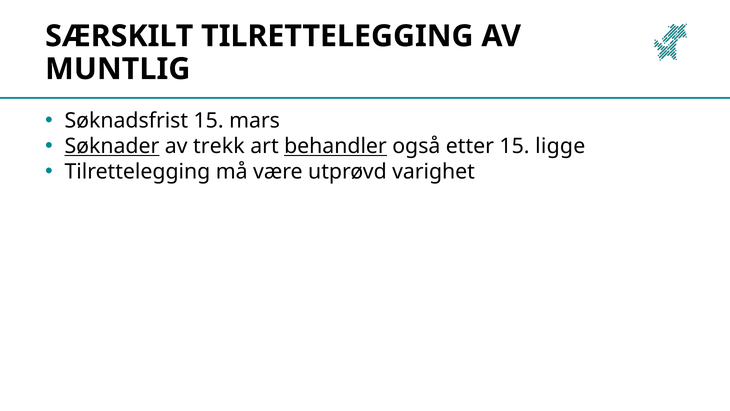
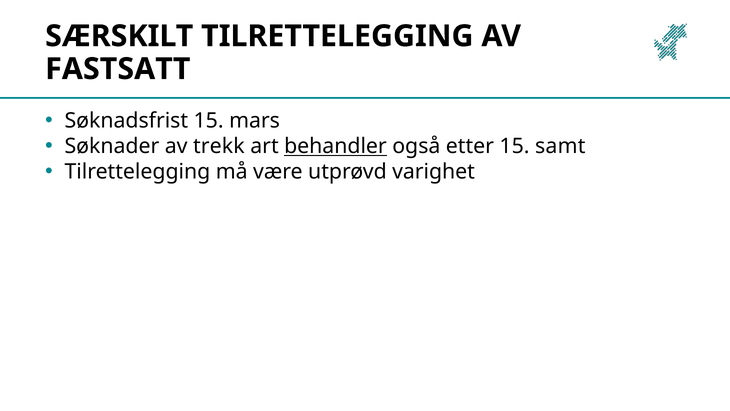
MUNTLIG: MUNTLIG -> FASTSATT
Søknader underline: present -> none
ligge: ligge -> samt
